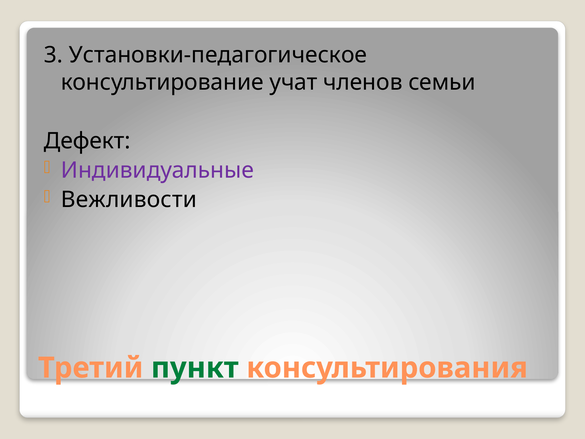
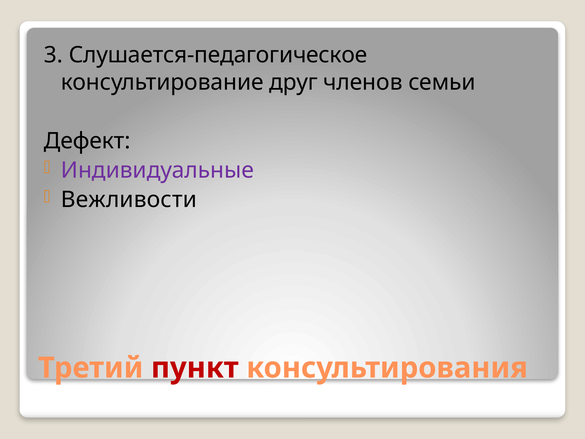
Установки-педагогическое: Установки-педагогическое -> Слушается-педагогическое
учат: учат -> друг
пункт colour: green -> red
